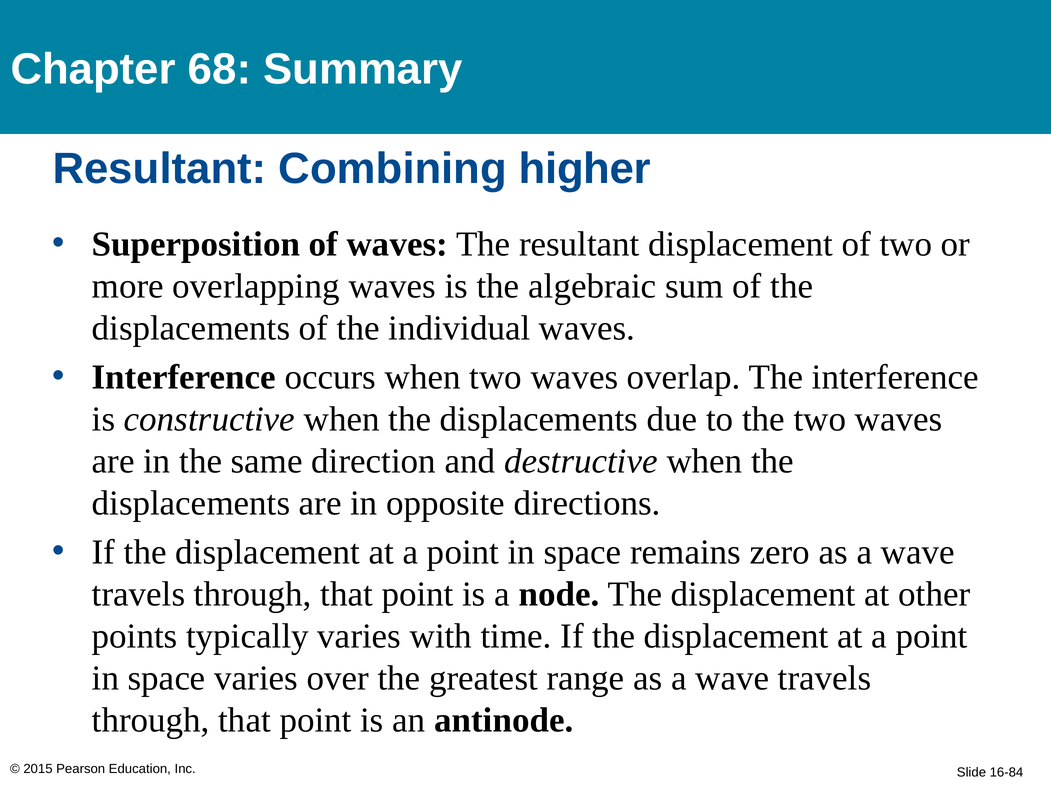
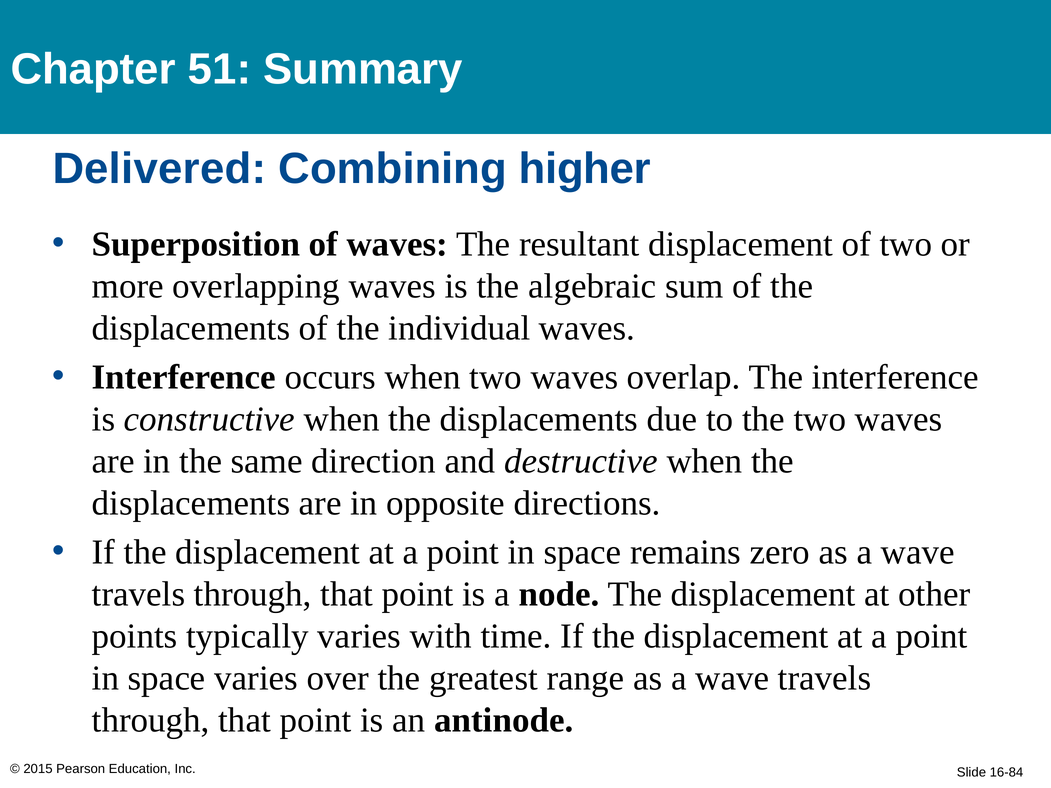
68: 68 -> 51
Resultant at (160, 169): Resultant -> Delivered
